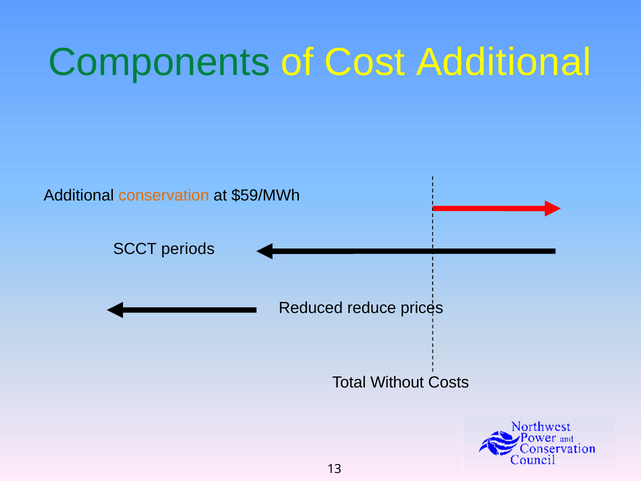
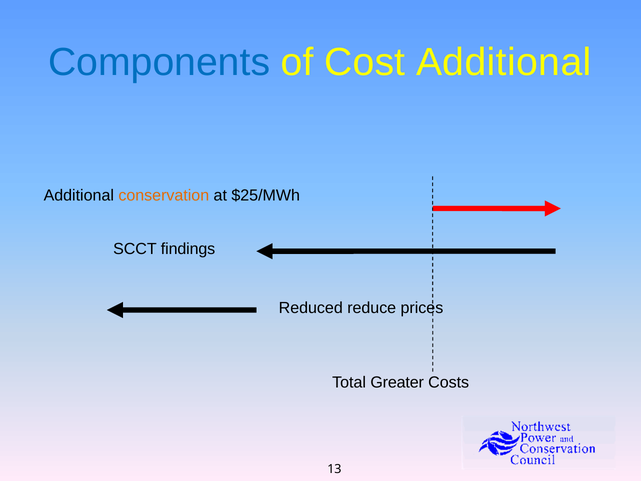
Components colour: green -> blue
$59/MWh: $59/MWh -> $25/MWh
periods: periods -> findings
Without: Without -> Greater
